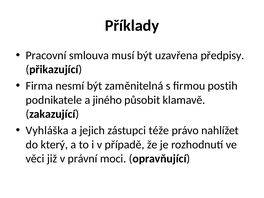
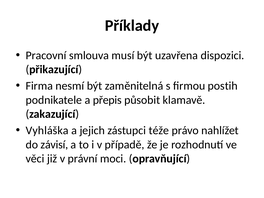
předpisy: předpisy -> dispozici
jiného: jiného -> přepis
který: který -> závisí
